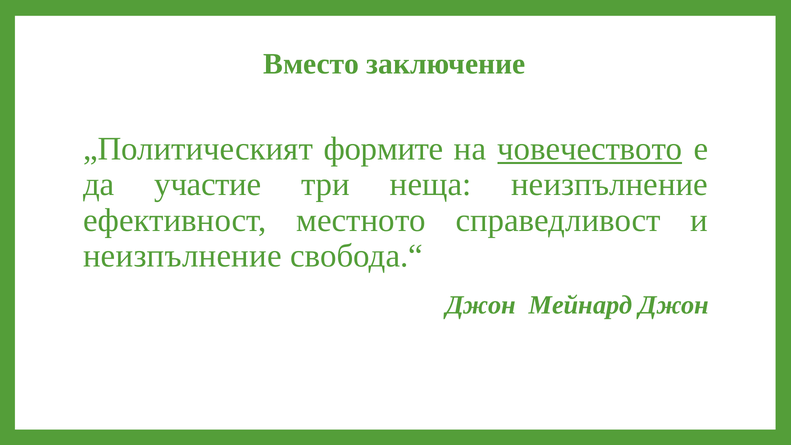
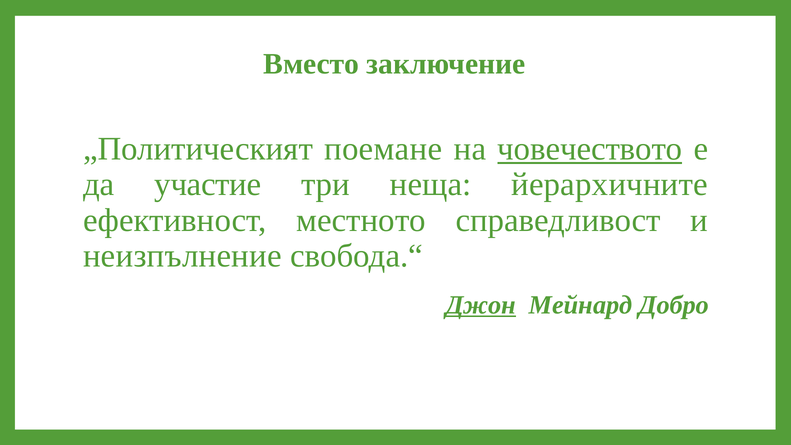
формите: формите -> поемане
неща неизпълнение: неизпълнение -> йерархичните
Джон at (481, 305) underline: none -> present
Мейнард Джон: Джон -> Добро
